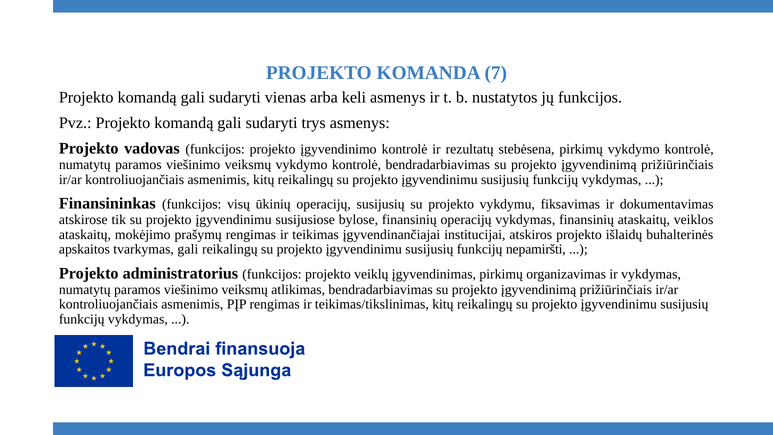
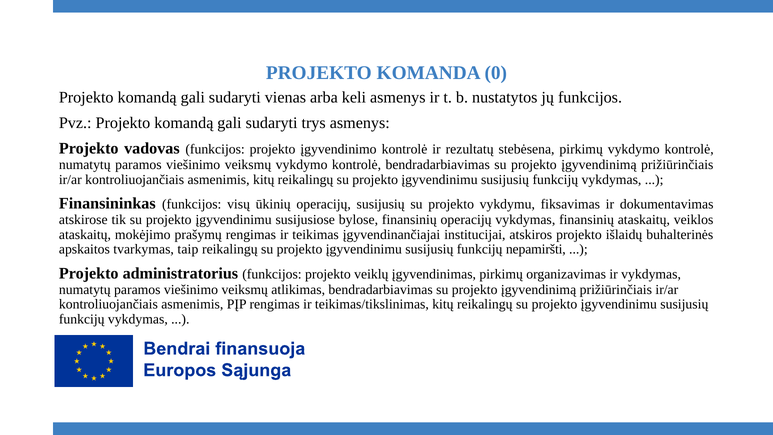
7: 7 -> 0
tvarkymas gali: gali -> taip
